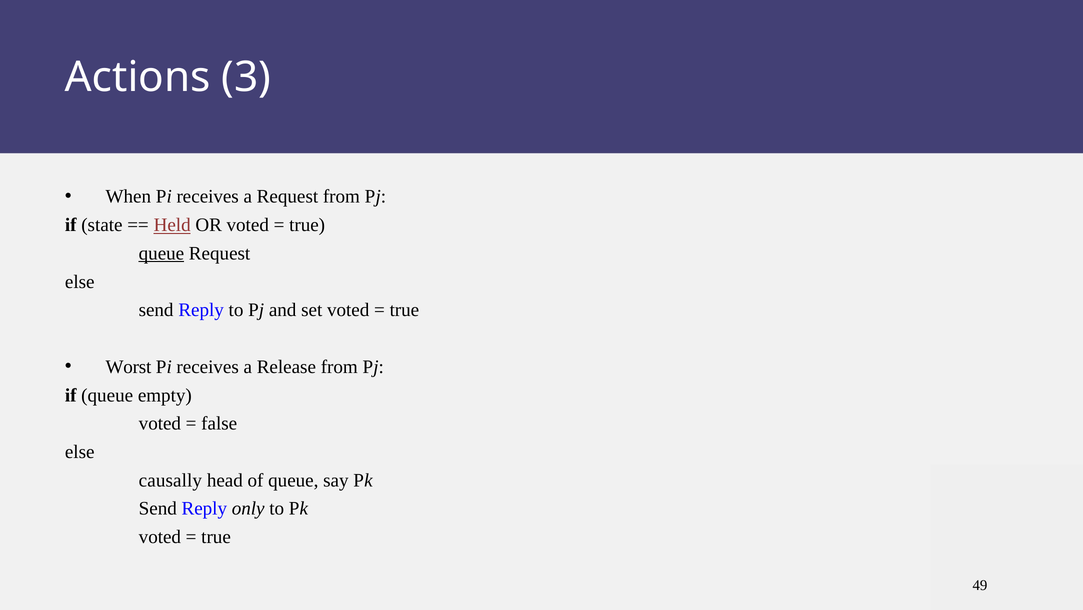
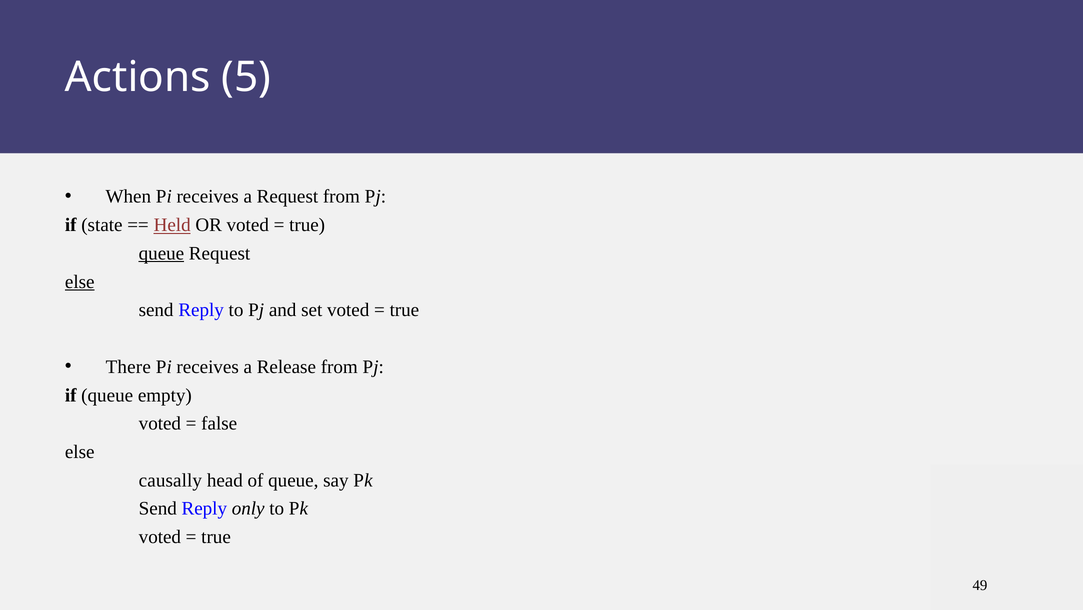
3: 3 -> 5
else at (80, 282) underline: none -> present
Worst: Worst -> There
